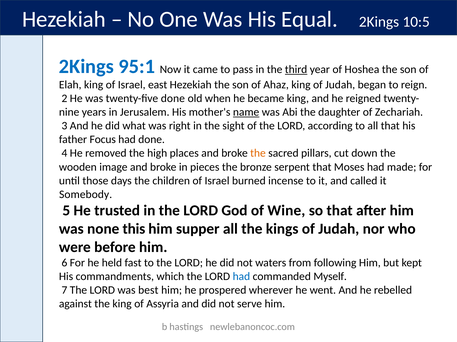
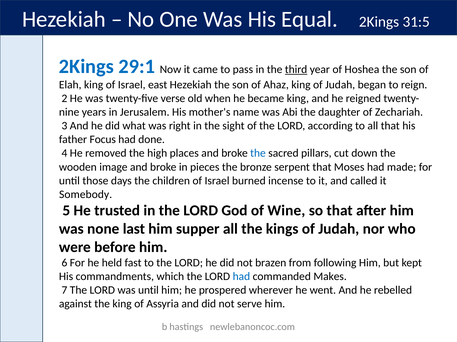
10:5: 10:5 -> 31:5
95:1: 95:1 -> 29:1
twenty-five done: done -> verse
name underline: present -> none
the at (258, 154) colour: orange -> blue
this: this -> last
waters: waters -> brazen
Myself: Myself -> Makes
was best: best -> until
